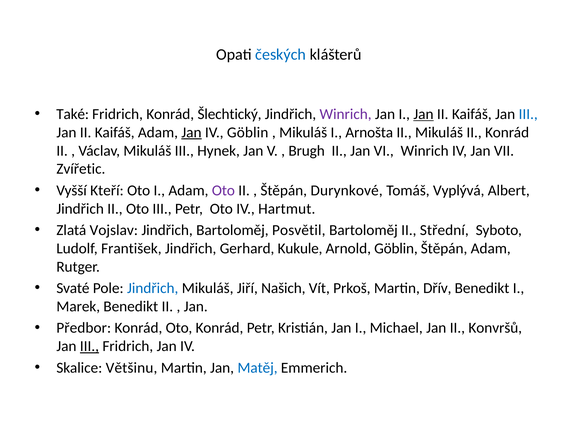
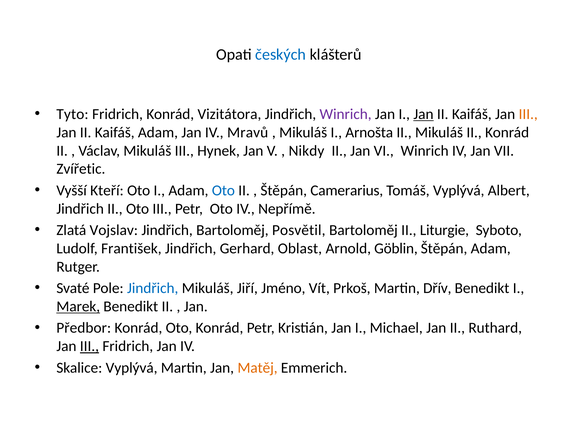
Také: Také -> Tyto
Šlechtický: Šlechtický -> Vizitátora
III at (528, 114) colour: blue -> orange
Jan at (191, 133) underline: present -> none
IV Göblin: Göblin -> Mravů
Brugh: Brugh -> Nikdy
Oto at (223, 191) colour: purple -> blue
Durynkové: Durynkové -> Camerarius
Hartmut: Hartmut -> Nepřímě
Střední: Střední -> Liturgie
Kukule: Kukule -> Oblast
Našich: Našich -> Jméno
Marek underline: none -> present
Konvršů: Konvršů -> Ruthard
Skalice Většinu: Většinu -> Vyplývá
Matěj colour: blue -> orange
